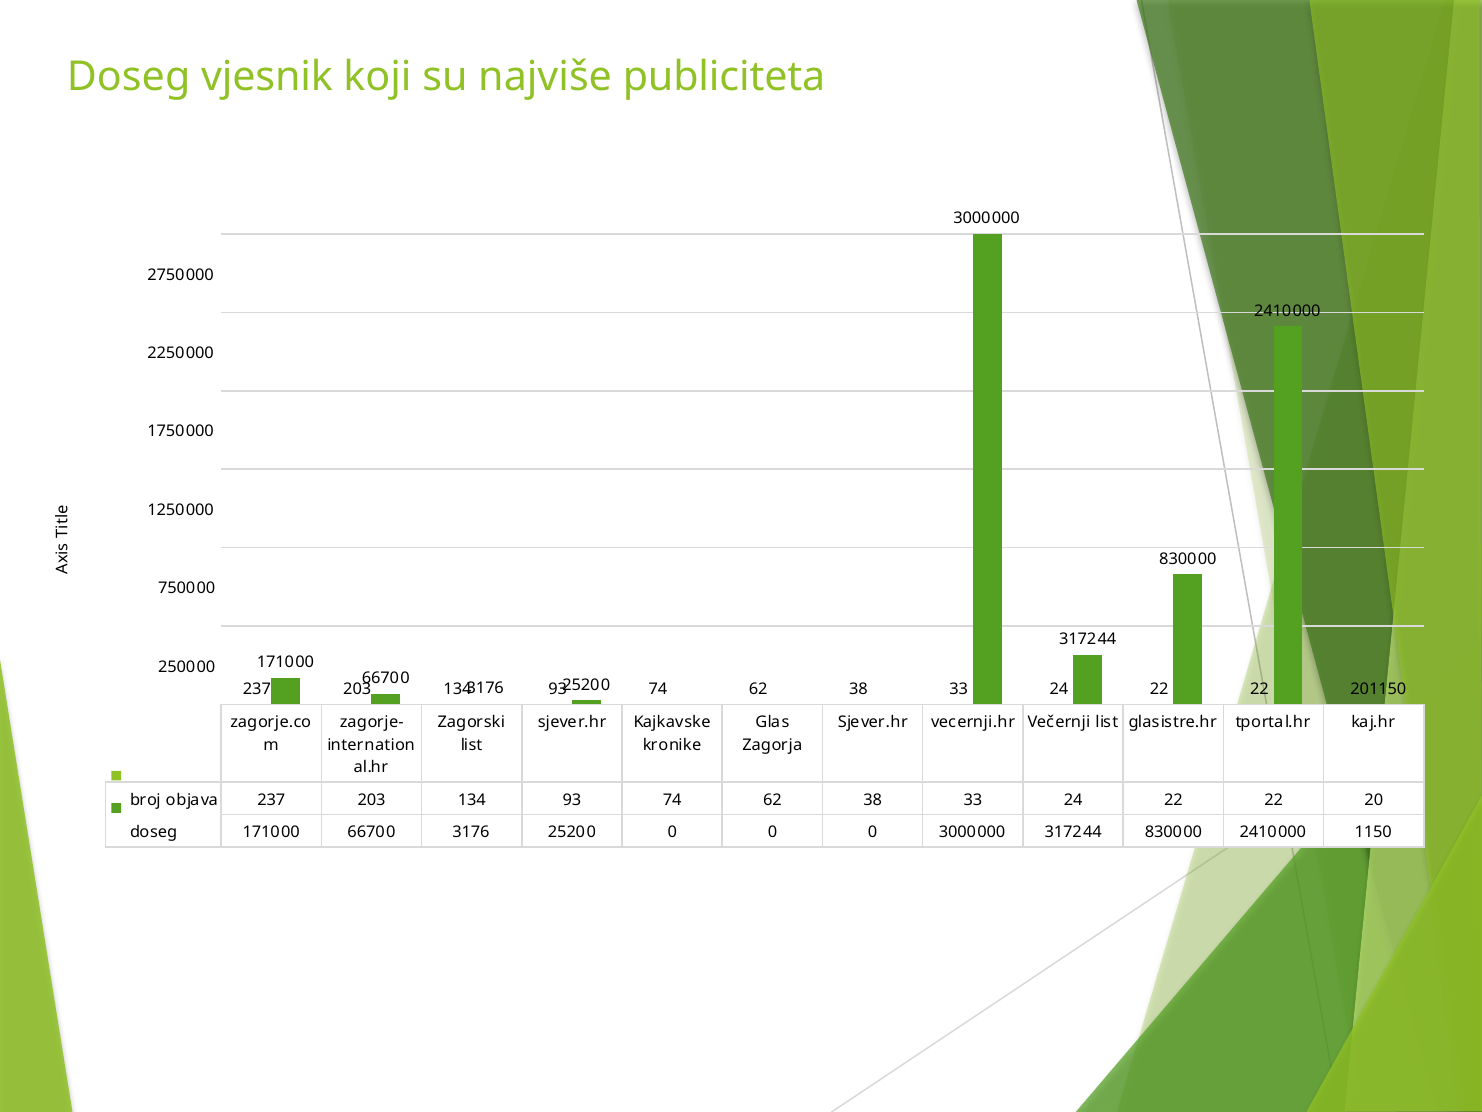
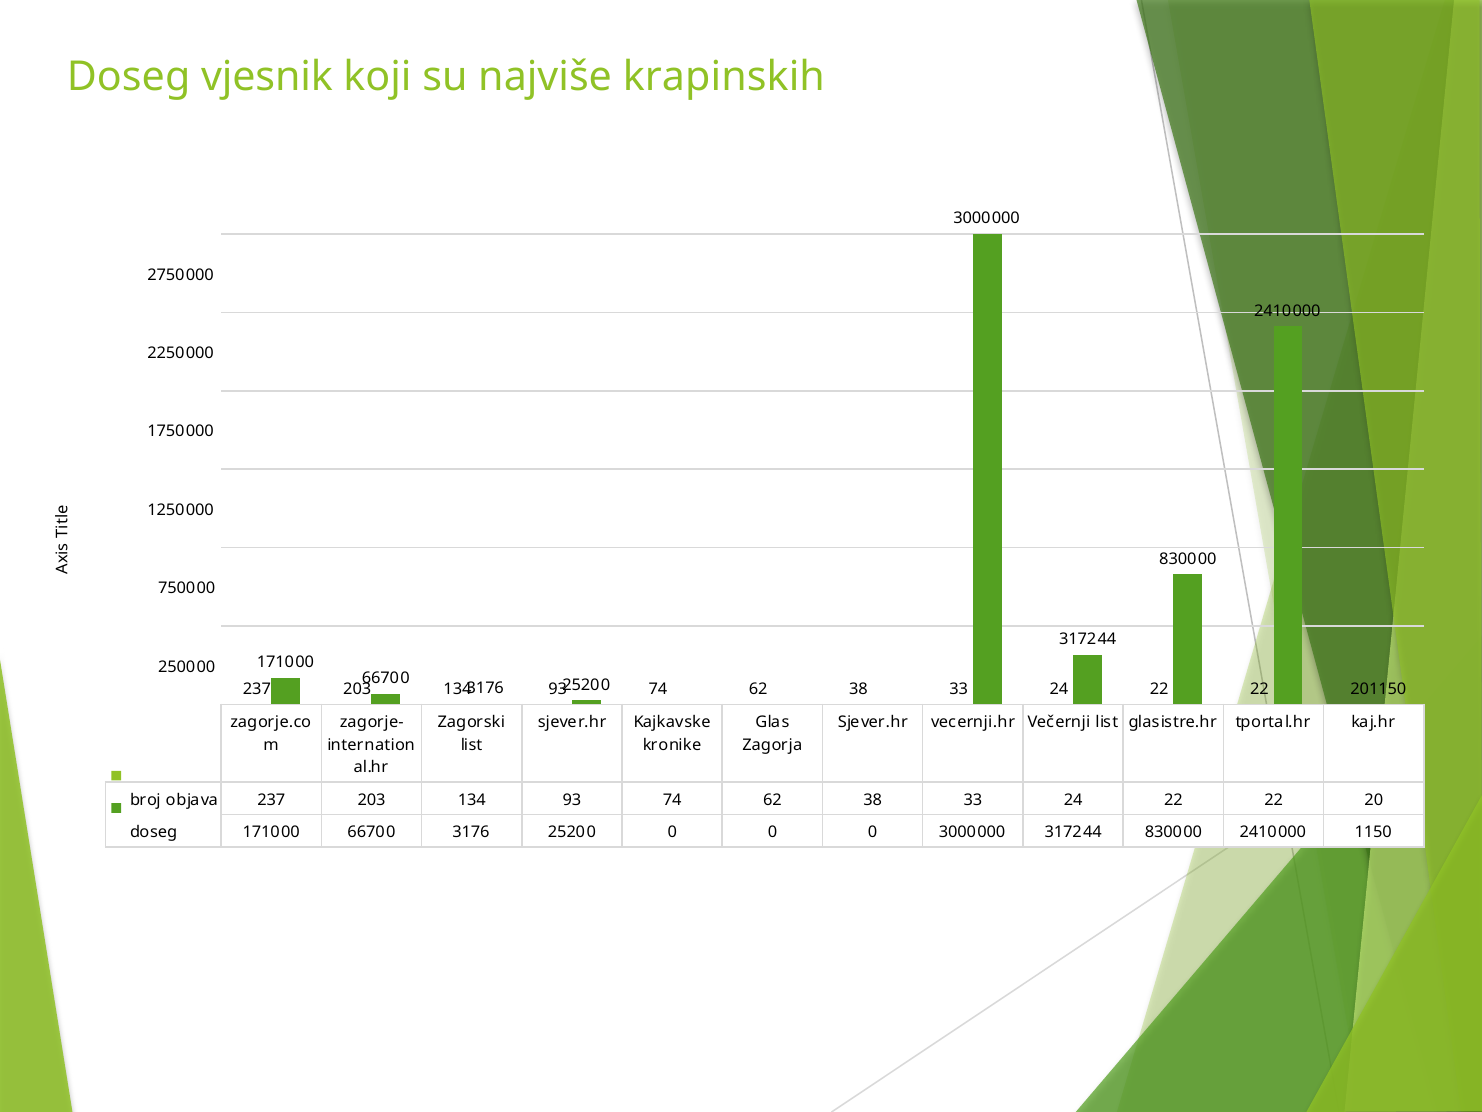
publiciteta: publiciteta -> krapinskih
